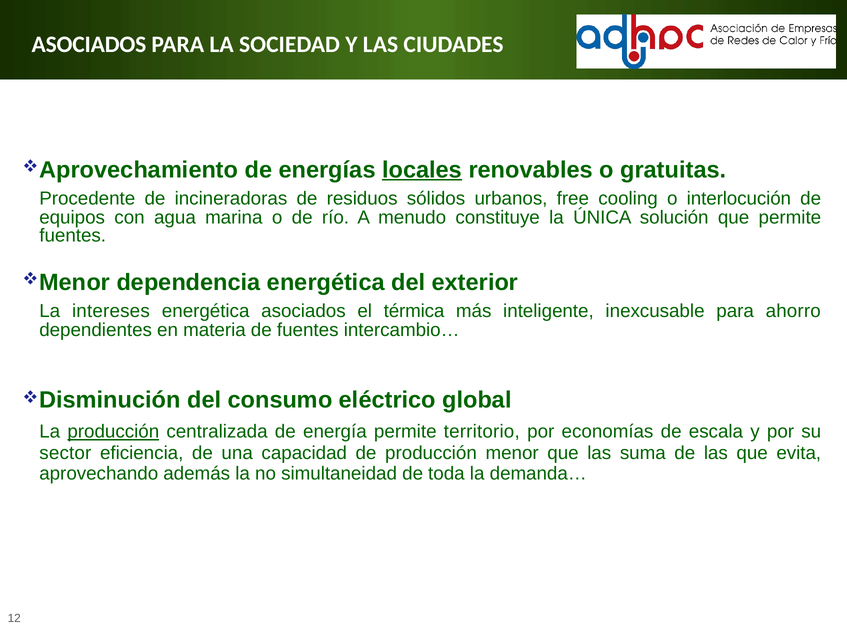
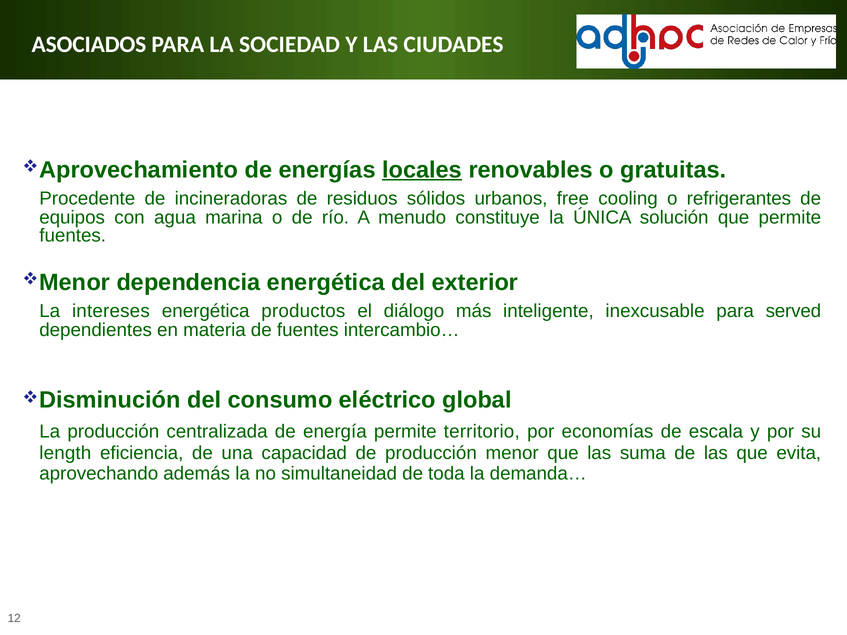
interlocución: interlocución -> refrigerantes
energética asociados: asociados -> productos
térmica: térmica -> diálogo
ahorro: ahorro -> served
producción at (113, 432) underline: present -> none
sector: sector -> length
